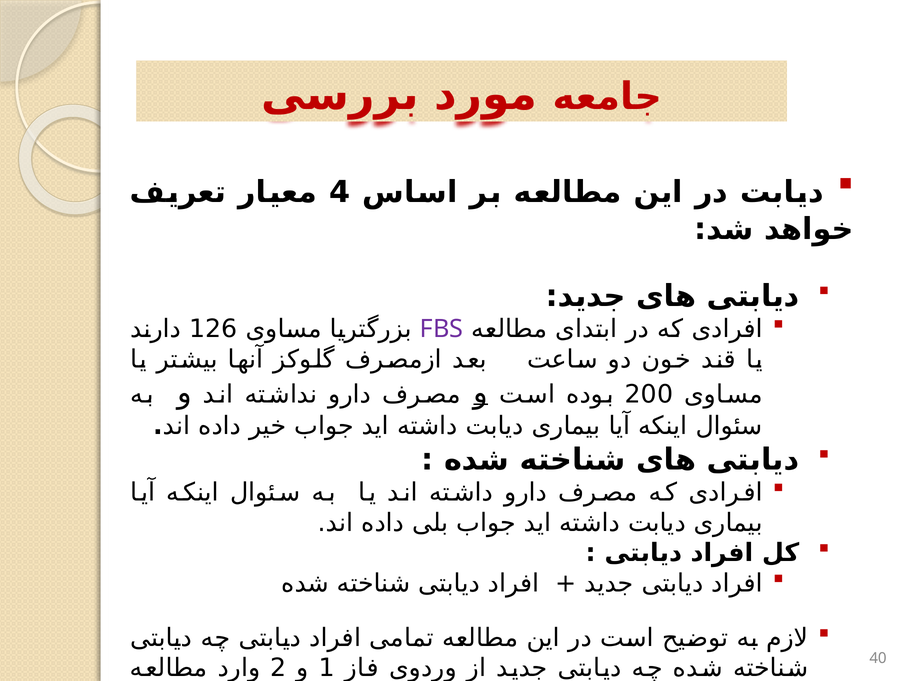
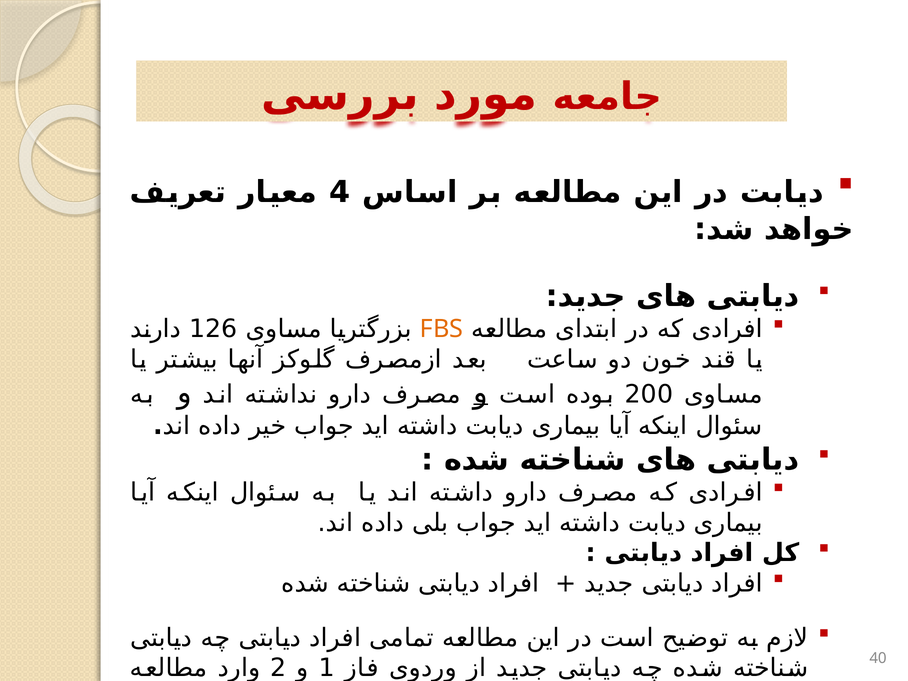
FBS colour: purple -> orange
